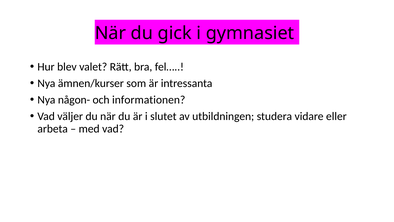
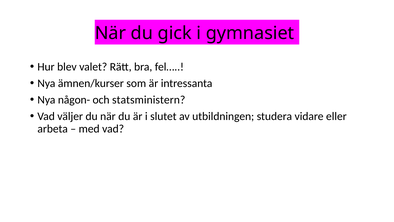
informationen: informationen -> statsministern
